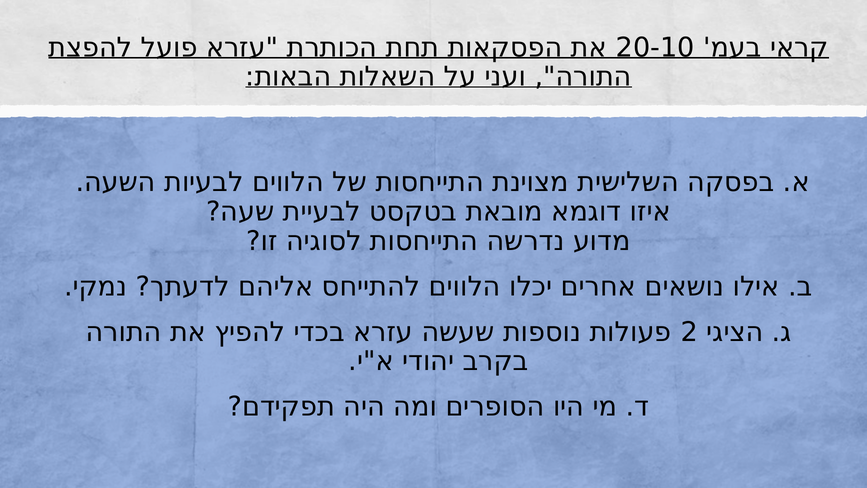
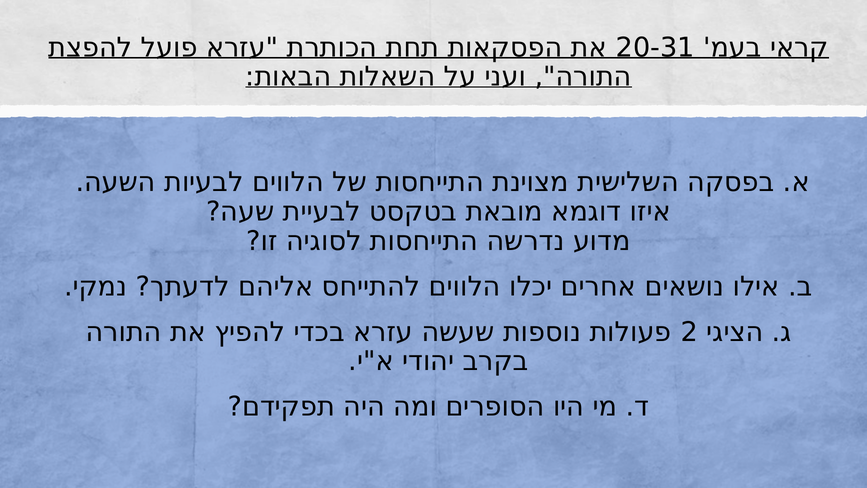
20-10: 20-10 -> 20-31
